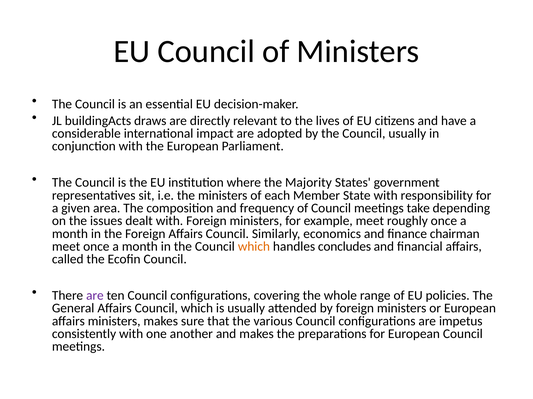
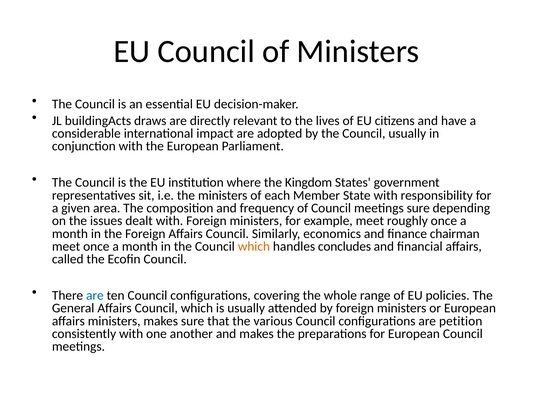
Majority: Majority -> Kingdom
meetings take: take -> sure
are at (95, 296) colour: purple -> blue
impetus: impetus -> petition
